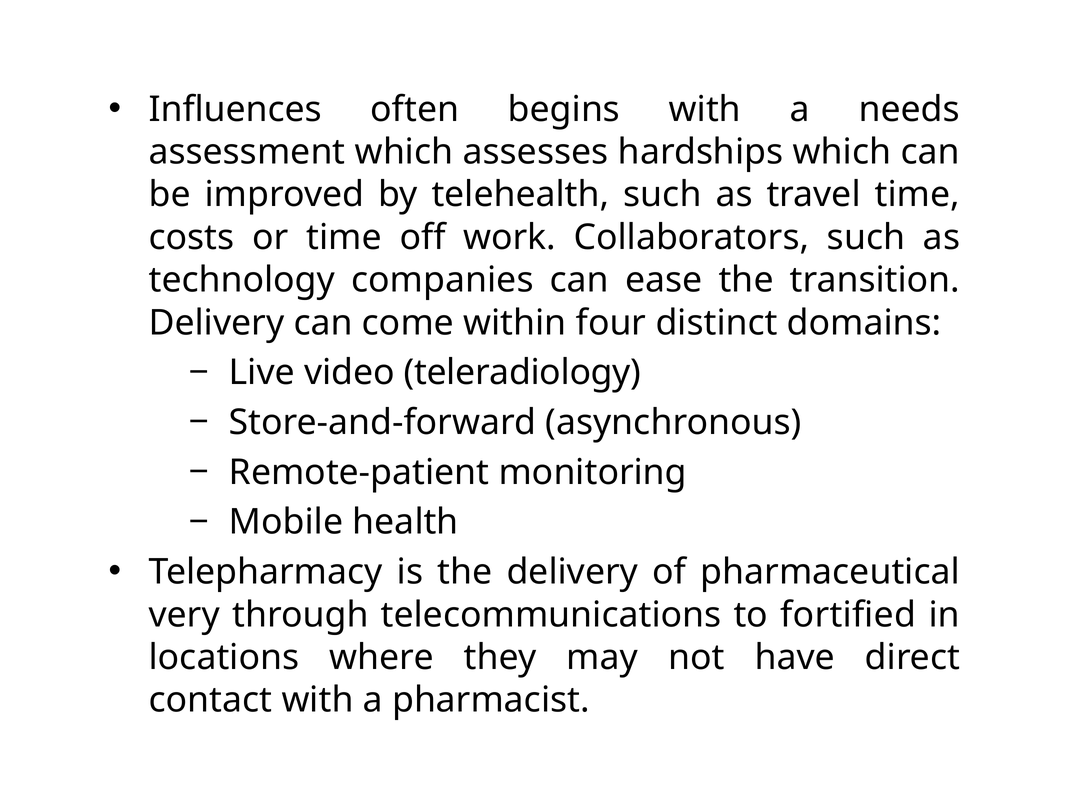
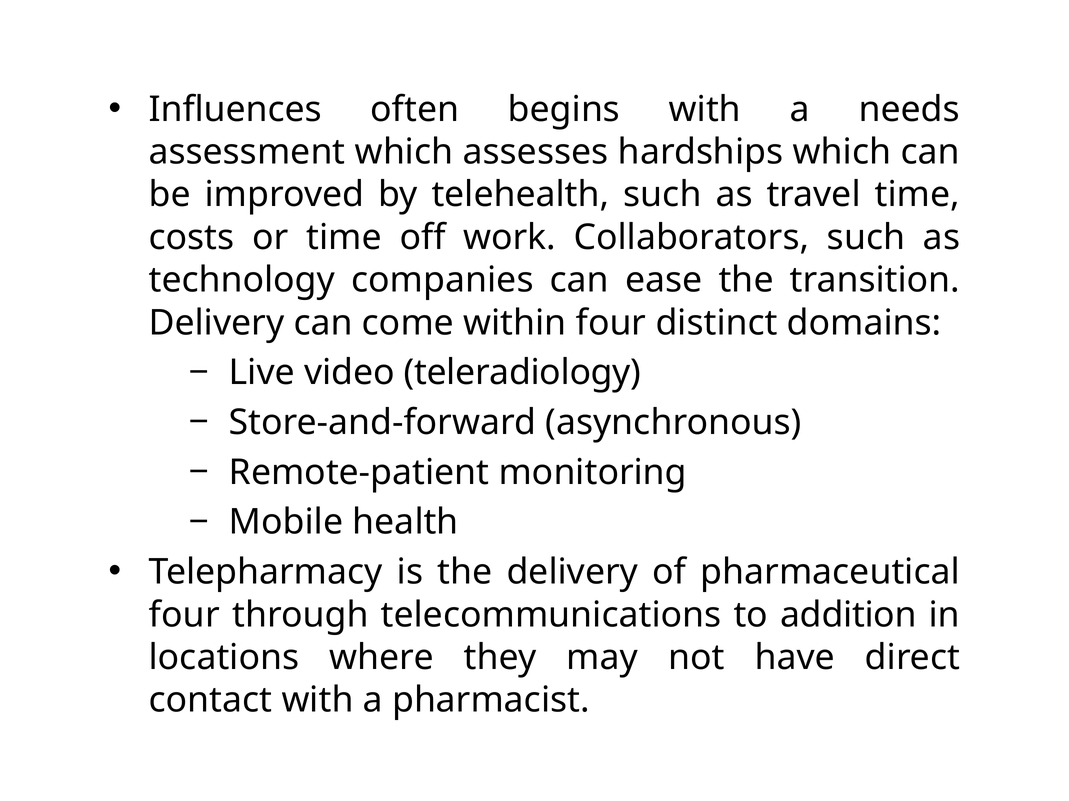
very at (184, 615): very -> four
fortified: fortified -> addition
